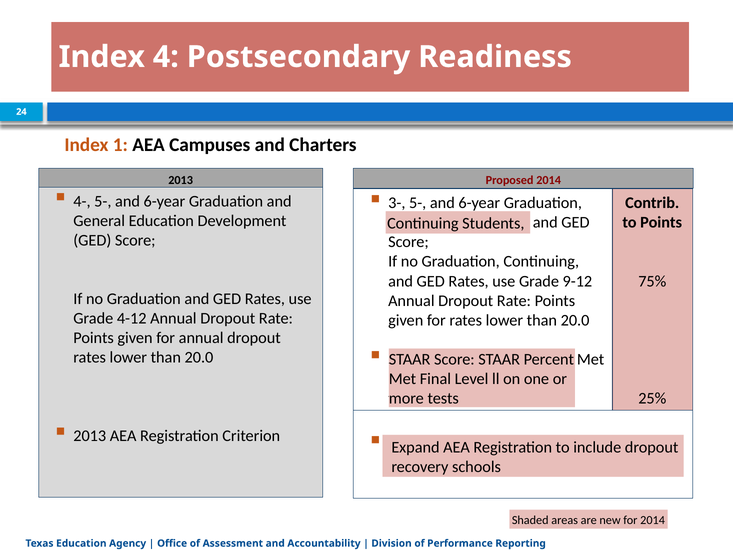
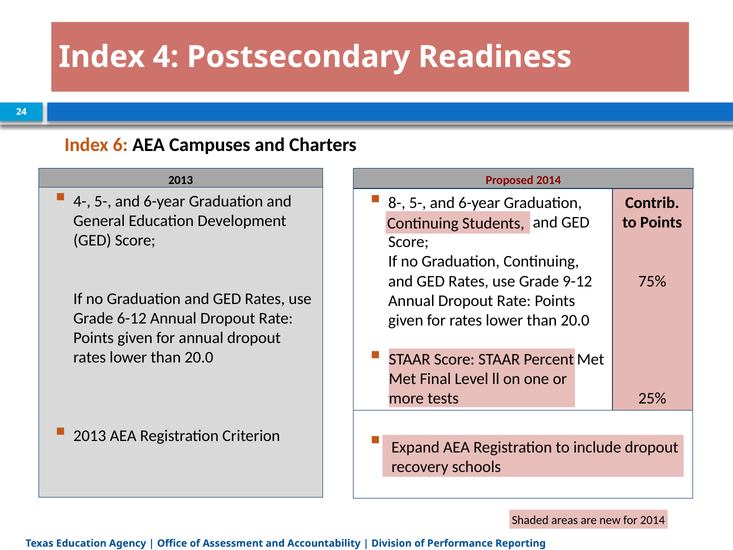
1: 1 -> 6
3-: 3- -> 8-
4-12: 4-12 -> 6-12
